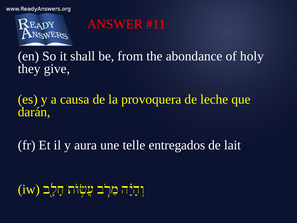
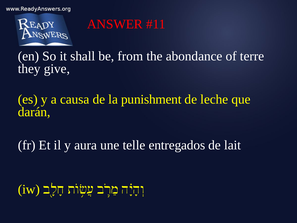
holy: holy -> terre
provoquera: provoquera -> punishment
